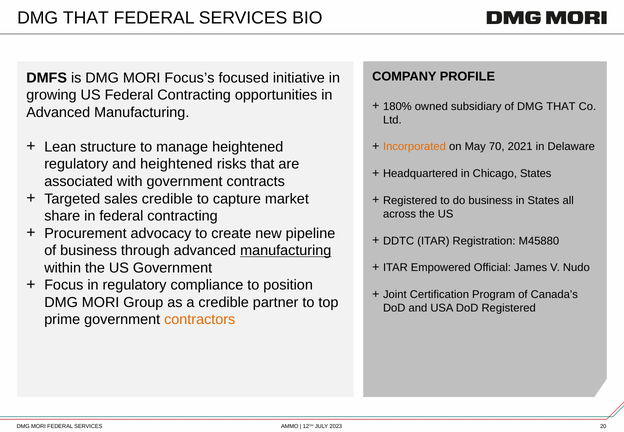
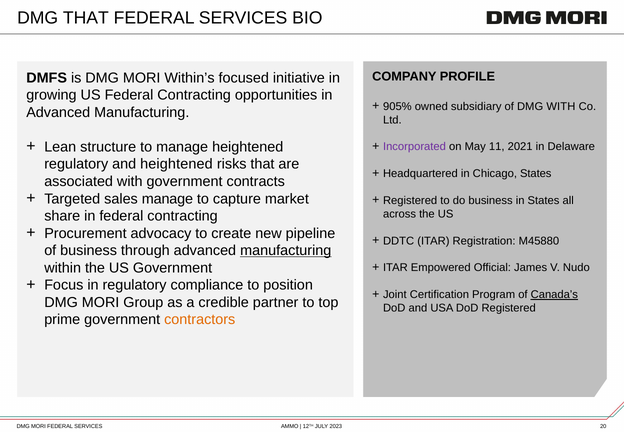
Focus’s: Focus’s -> Within’s
180%: 180% -> 905%
of DMG THAT: THAT -> WITH
Incorporated colour: orange -> purple
70: 70 -> 11
sales credible: credible -> manage
Canada’s underline: none -> present
